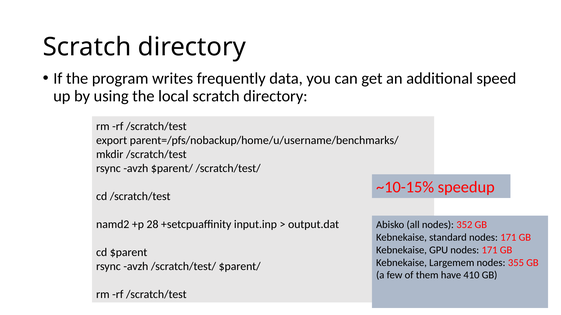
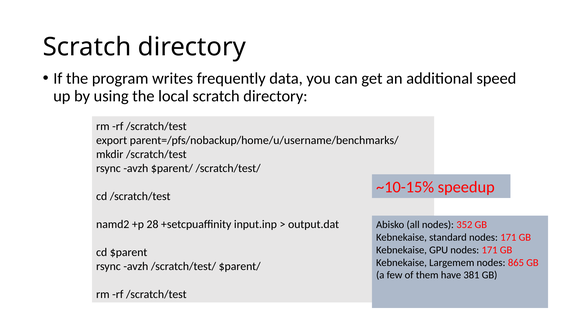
355: 355 -> 865
410: 410 -> 381
